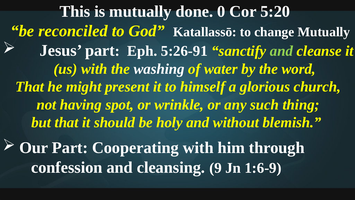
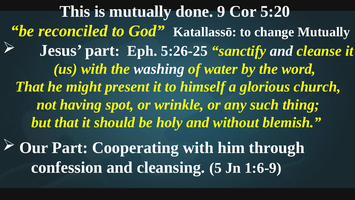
0: 0 -> 9
5:26-91: 5:26-91 -> 5:26-25
and at (281, 51) colour: light green -> white
9: 9 -> 5
